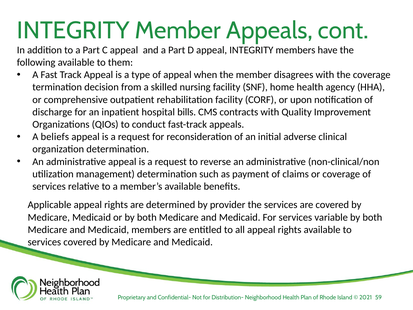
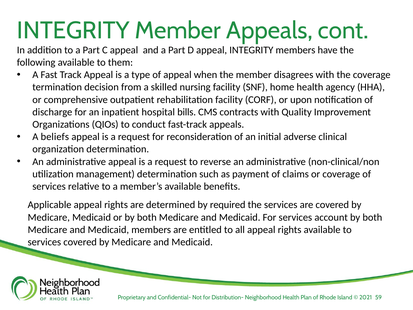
provider: provider -> required
variable: variable -> account
